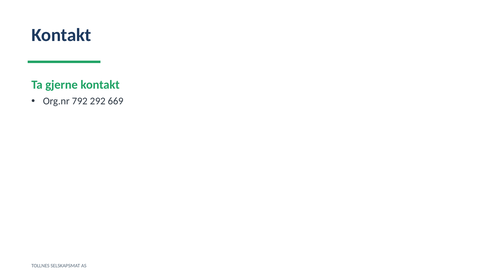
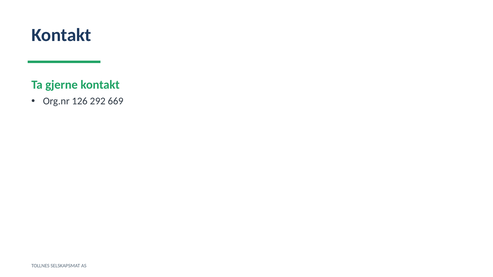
792: 792 -> 126
